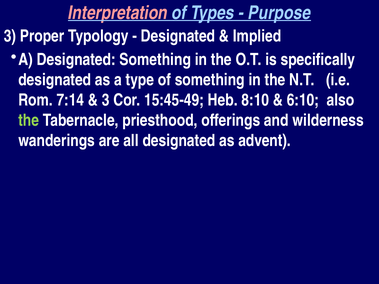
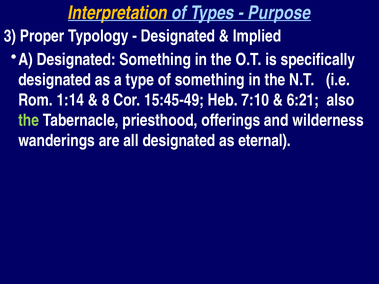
Interpretation colour: pink -> yellow
7:14: 7:14 -> 1:14
3 at (106, 100): 3 -> 8
8:10: 8:10 -> 7:10
6:10: 6:10 -> 6:21
advent: advent -> eternal
